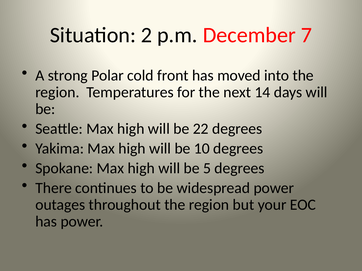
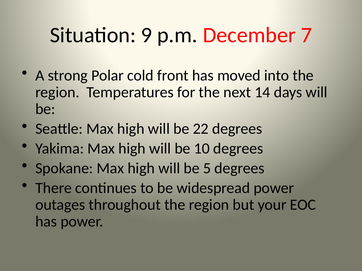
2: 2 -> 9
